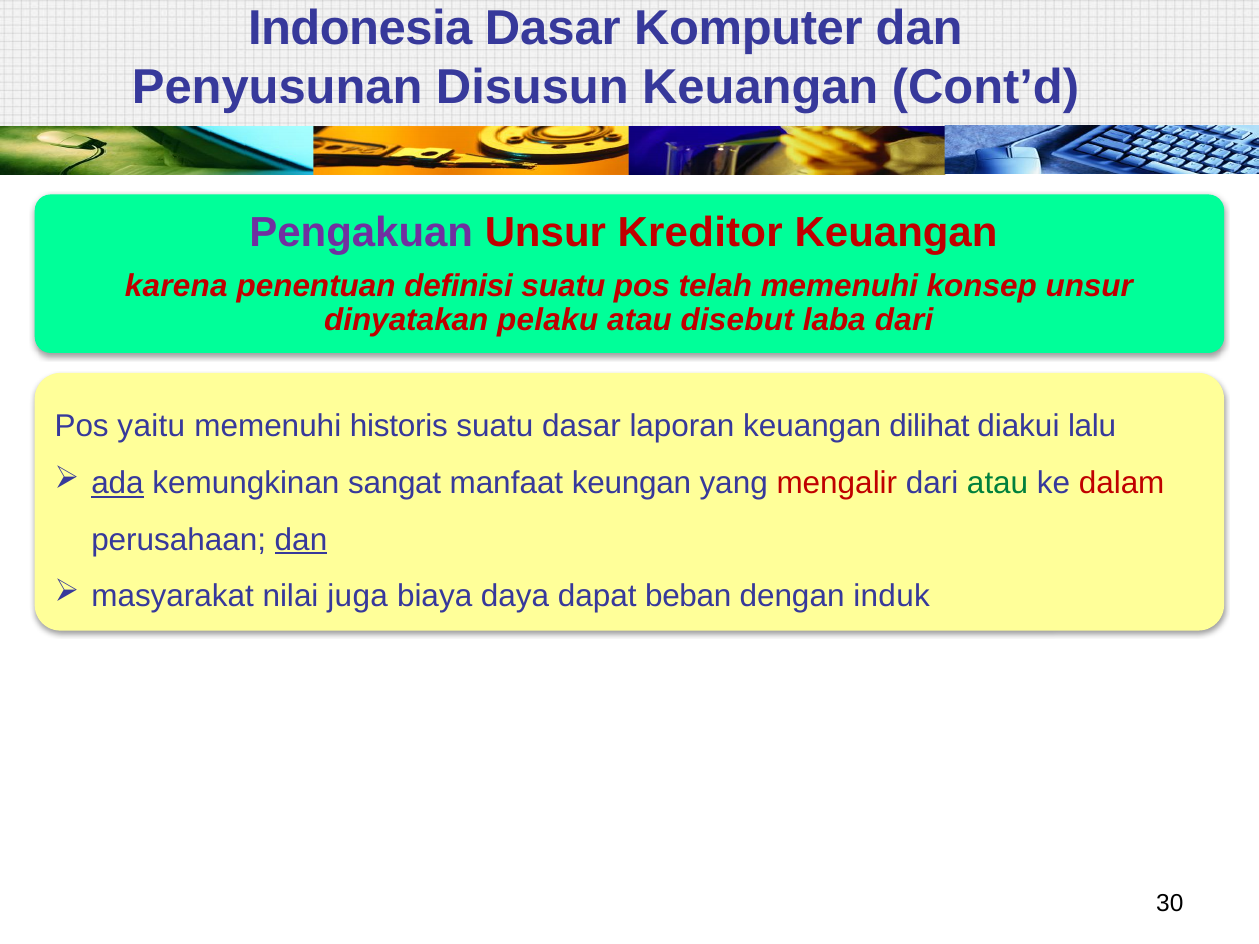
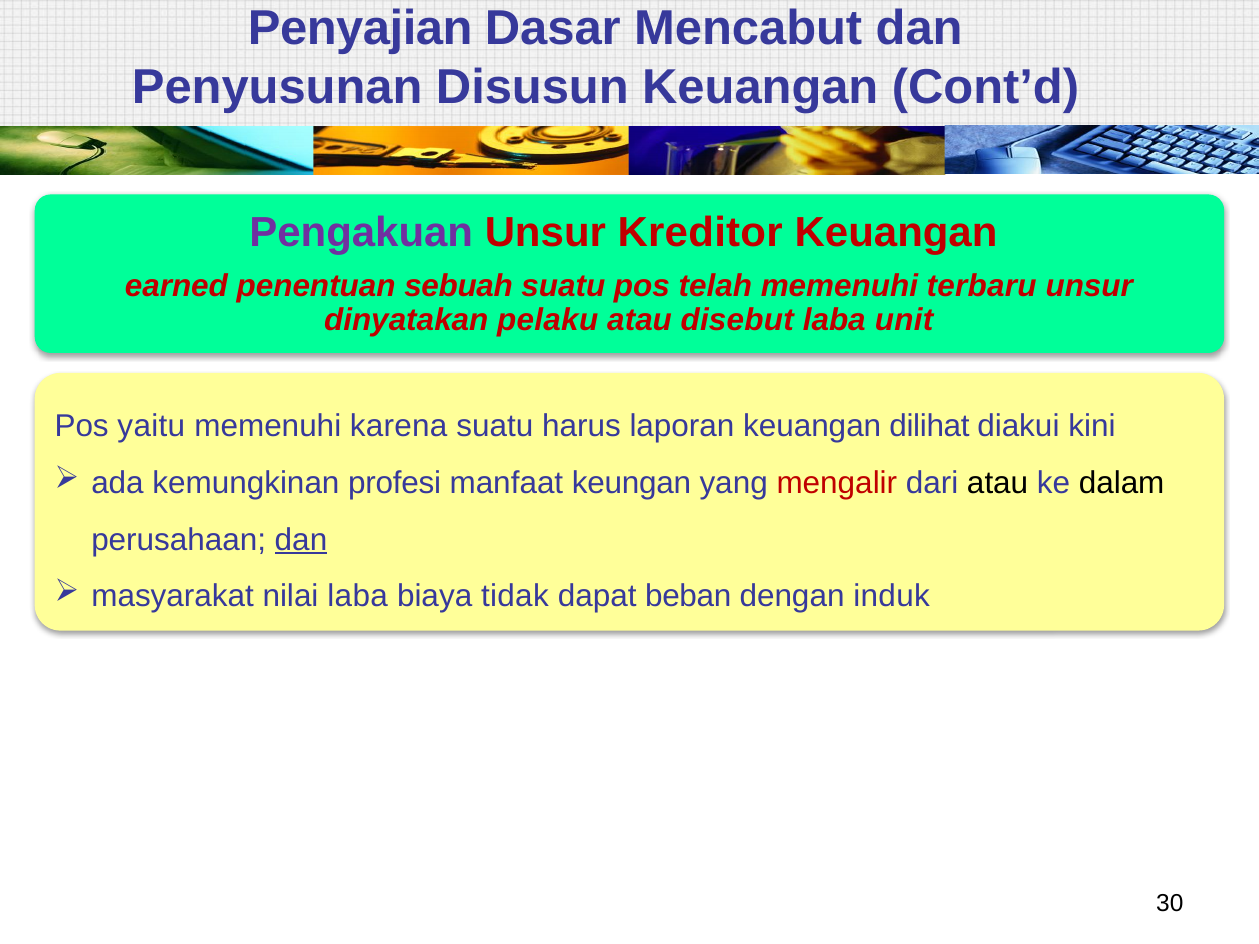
Indonesia: Indonesia -> Penyajian
Komputer: Komputer -> Mencabut
karena: karena -> earned
definisi: definisi -> sebuah
konsep: konsep -> terbaru
laba dari: dari -> unit
historis: historis -> karena
suatu dasar: dasar -> harus
lalu: lalu -> kini
ada underline: present -> none
sangat: sangat -> profesi
atau at (998, 483) colour: green -> black
dalam colour: red -> black
nilai juga: juga -> laba
daya: daya -> tidak
